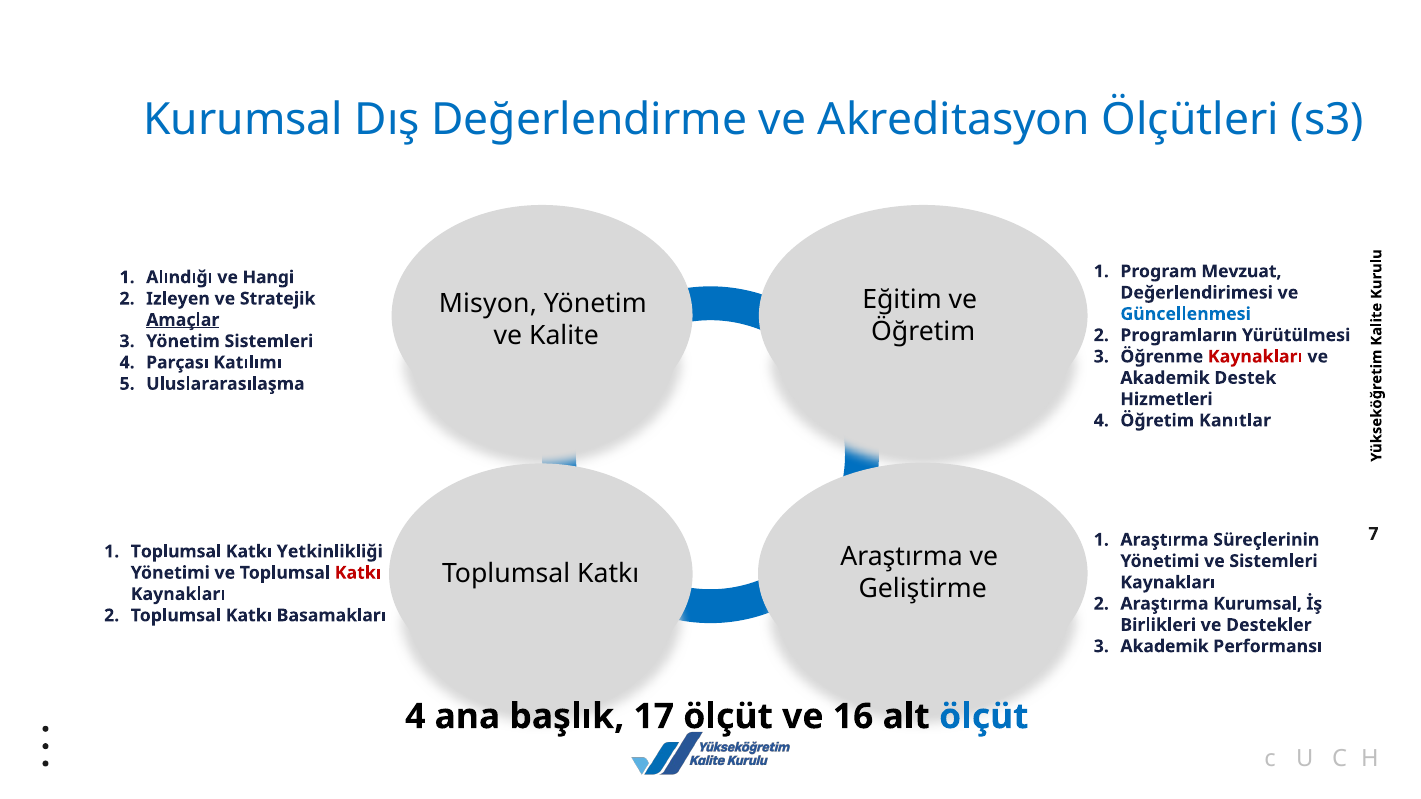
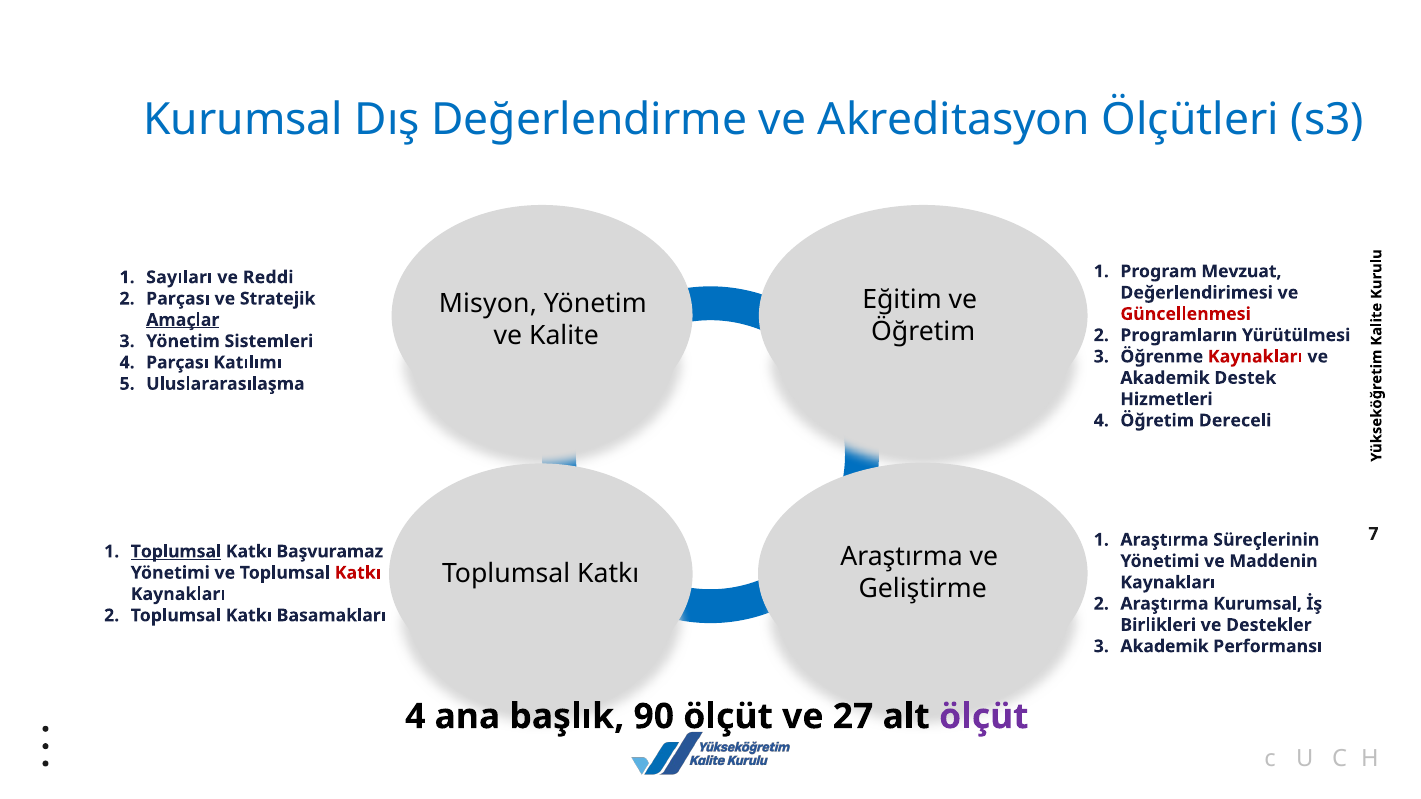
Alındığı: Alındığı -> Sayıları
Hangi: Hangi -> Reddi
Izleyen at (178, 299): Izleyen -> Parçası
Güncellenmesi colour: blue -> red
Kanıtlar: Kanıtlar -> Dereceli
Toplumsal at (176, 552) underline: none -> present
Yetkinlikliği: Yetkinlikliği -> Başvuramaz
ve Sistemleri: Sistemleri -> Maddenin
17: 17 -> 90
16: 16 -> 27
ölçüt at (984, 717) colour: blue -> purple
